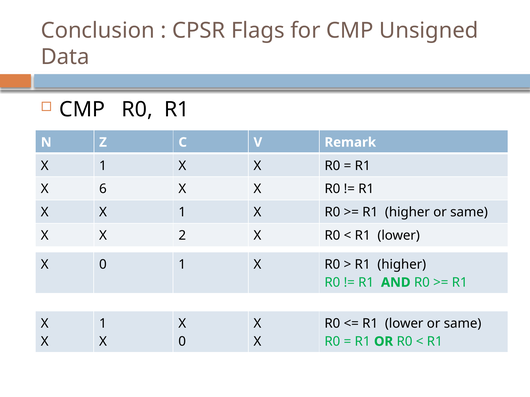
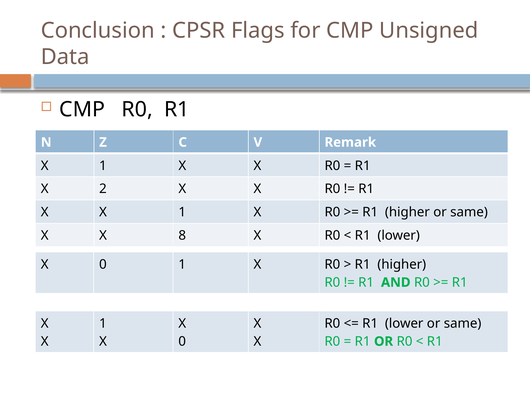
6: 6 -> 2
2: 2 -> 8
